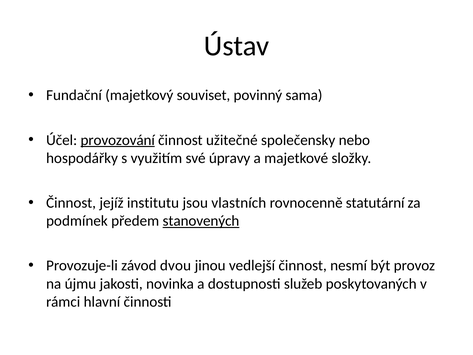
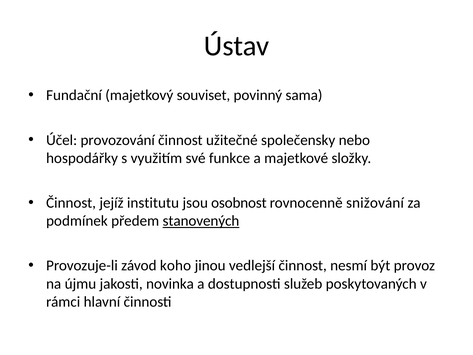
provozování underline: present -> none
úpravy: úpravy -> funkce
vlastních: vlastních -> osobnost
statutární: statutární -> snižování
dvou: dvou -> koho
